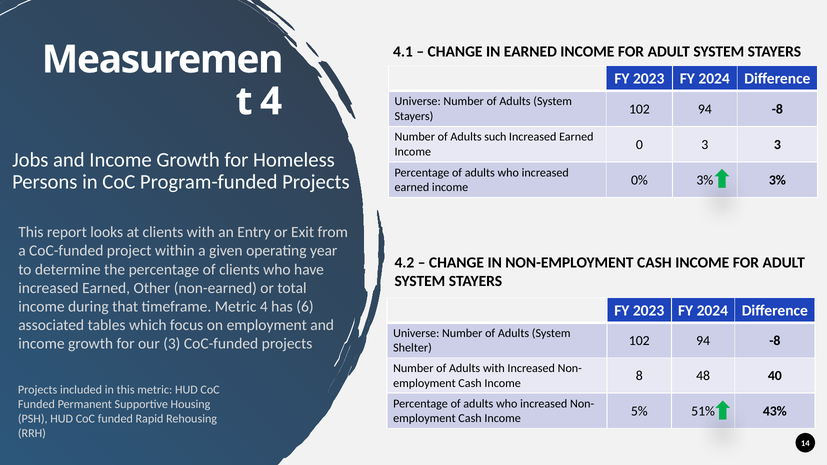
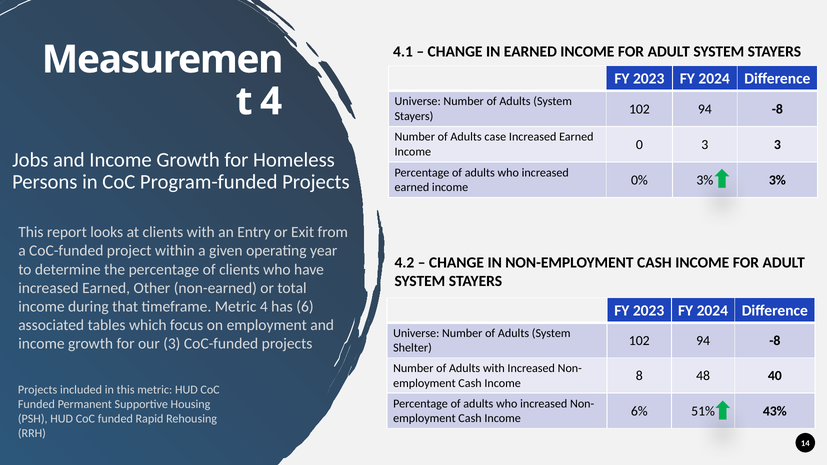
such: such -> case
5%: 5% -> 6%
